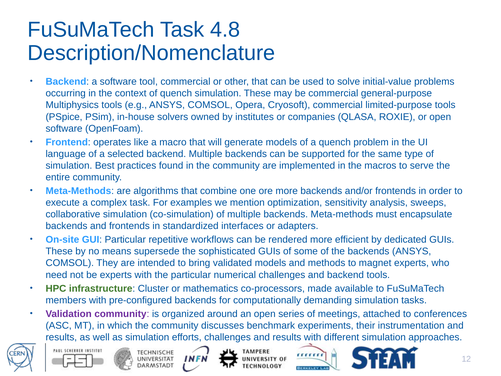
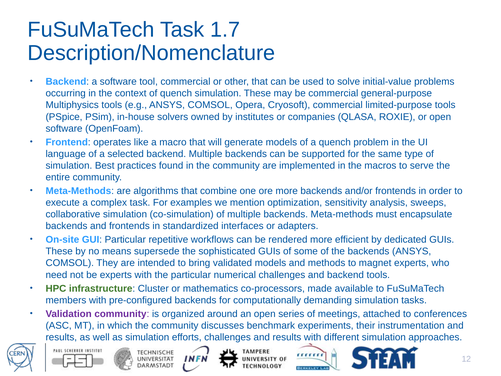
4.8: 4.8 -> 1.7
